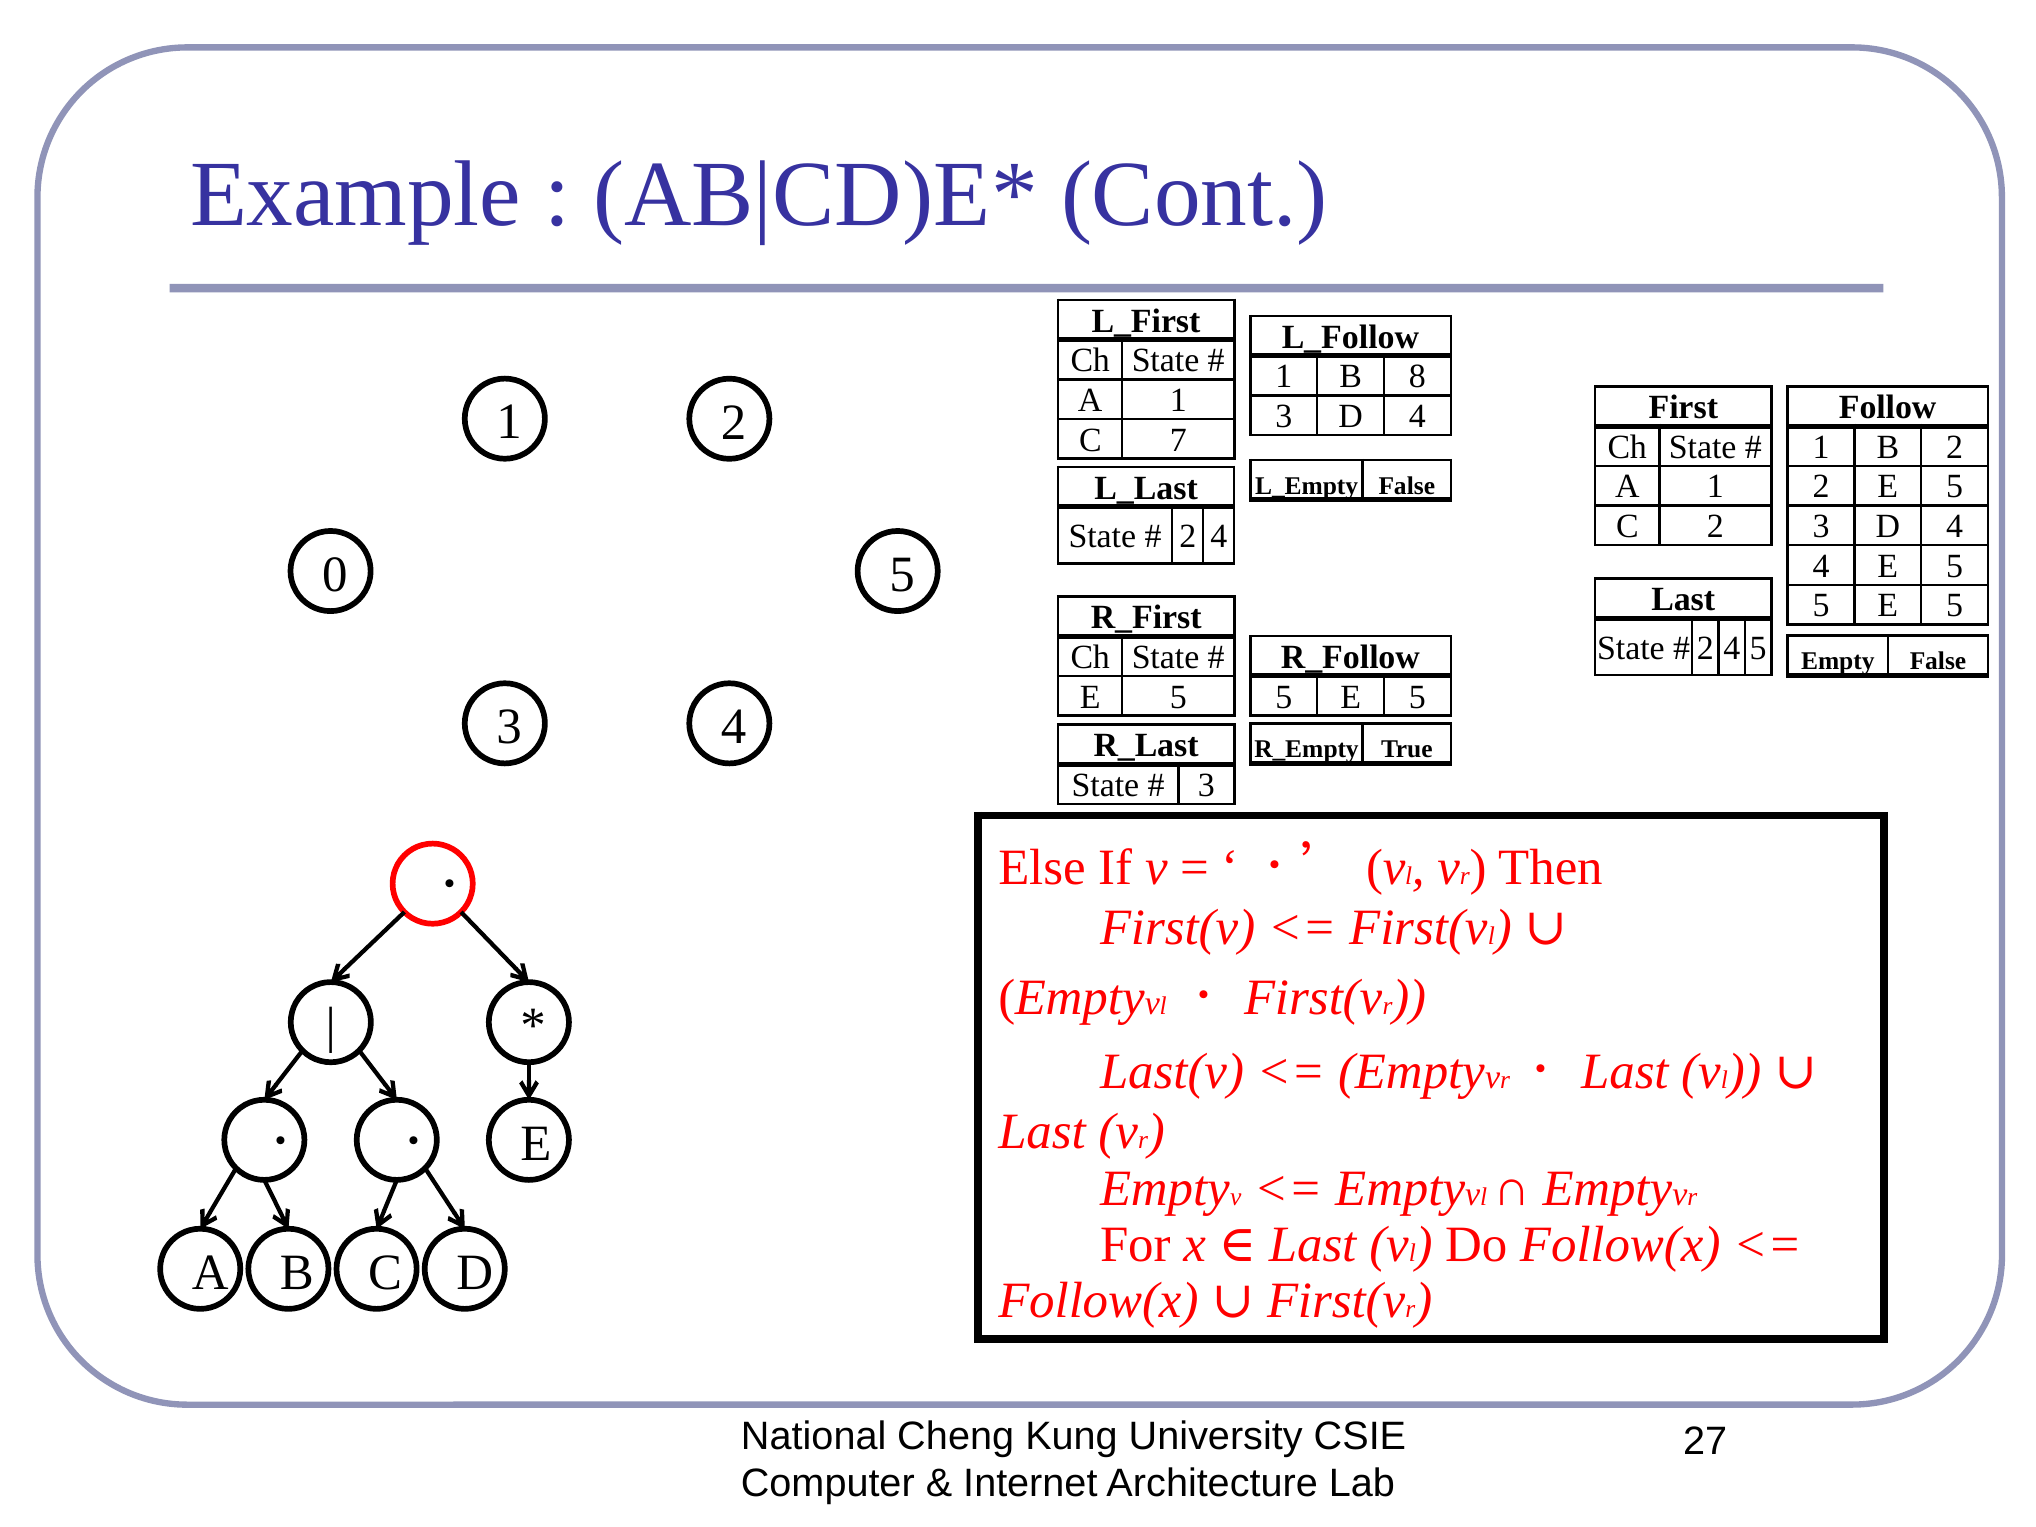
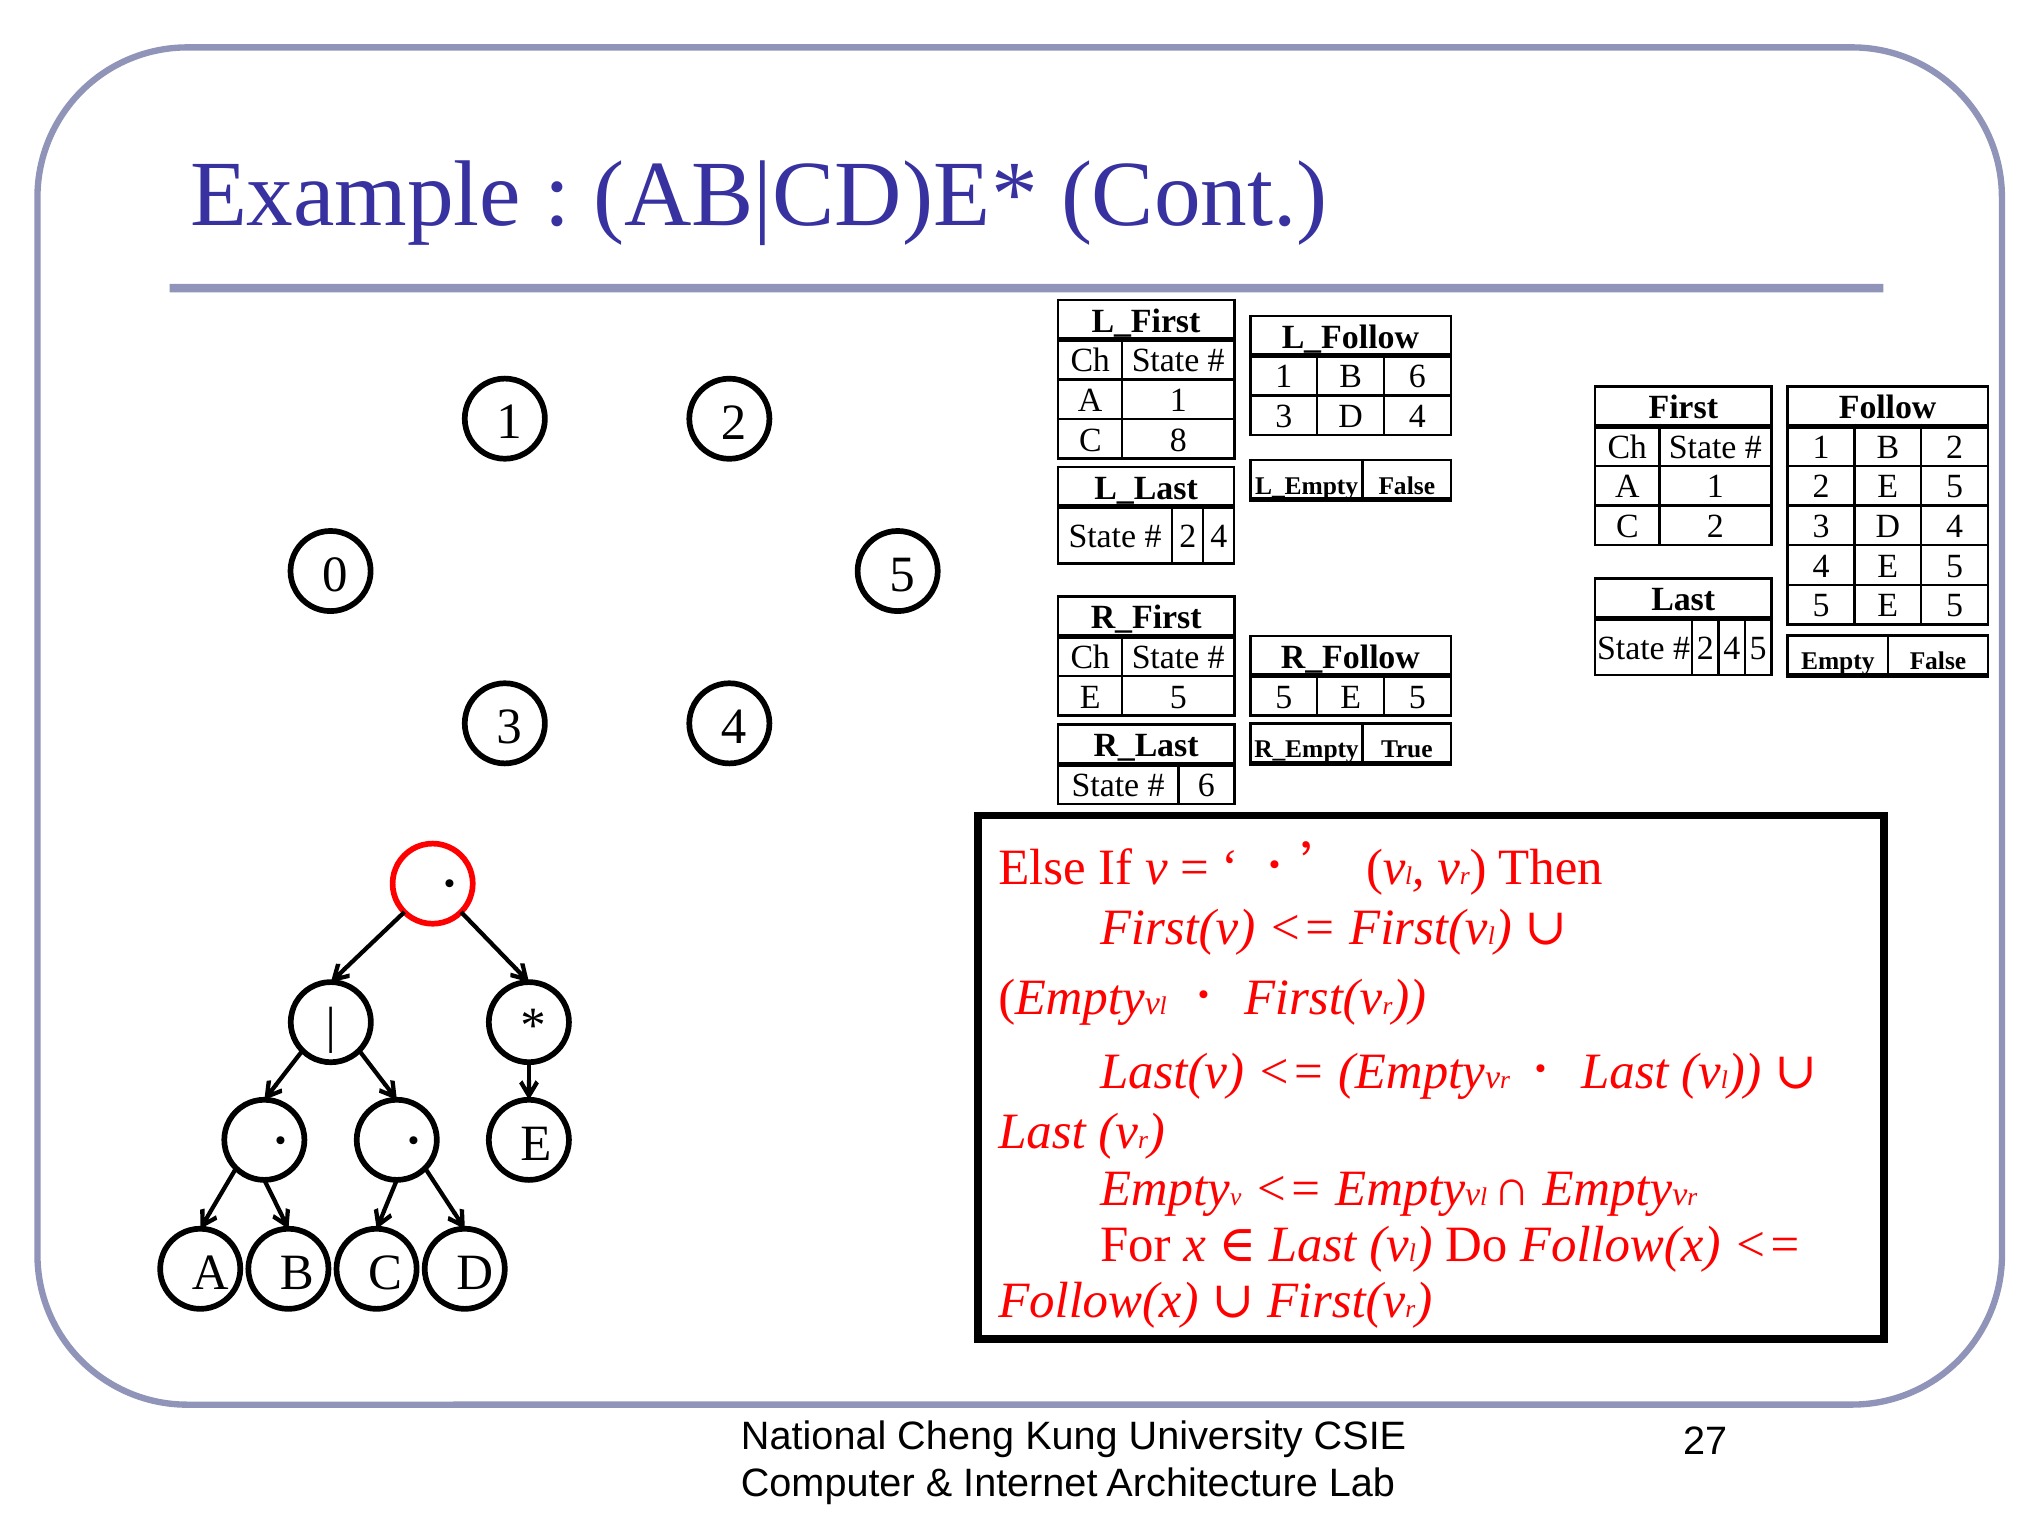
B 8: 8 -> 6
7: 7 -> 8
3 at (1206, 785): 3 -> 6
